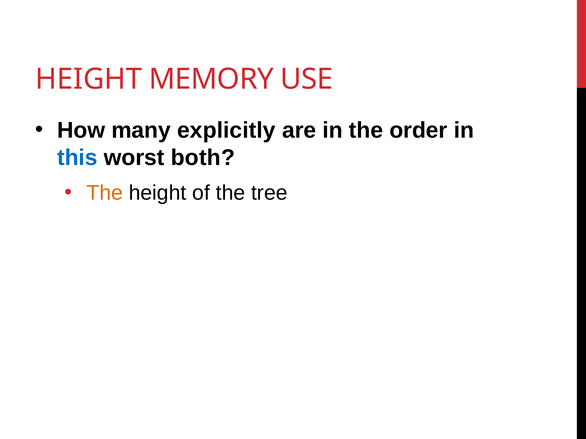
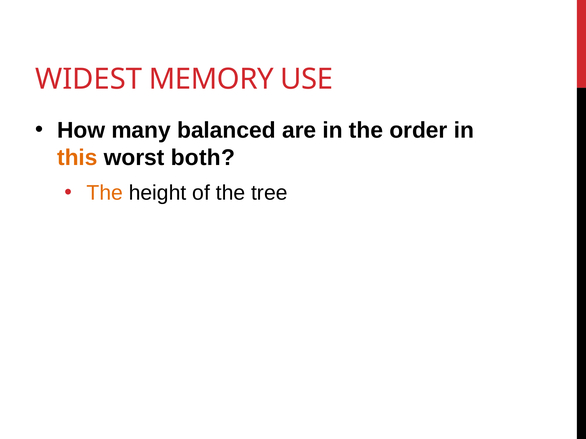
HEIGHT at (89, 79): HEIGHT -> WIDEST
explicitly: explicitly -> balanced
this colour: blue -> orange
